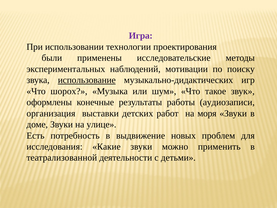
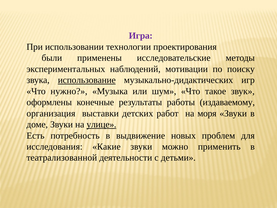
шорох: шорох -> нужно
аудиозаписи: аудиозаписи -> издаваемому
улице underline: none -> present
